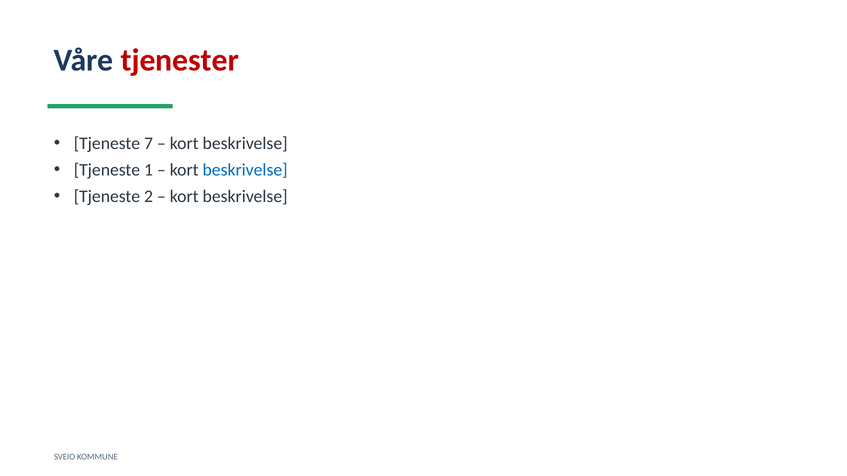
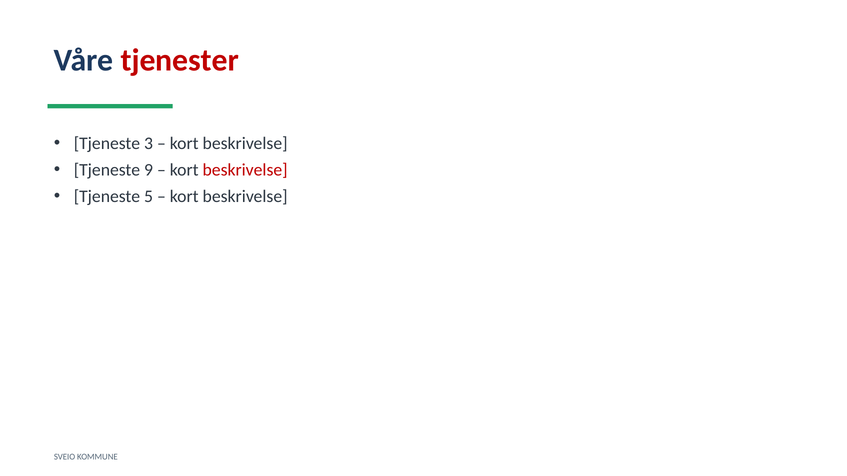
7: 7 -> 3
1: 1 -> 9
beskrivelse at (245, 170) colour: blue -> red
2: 2 -> 5
